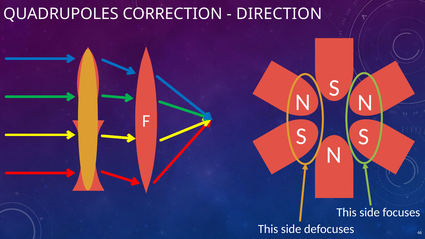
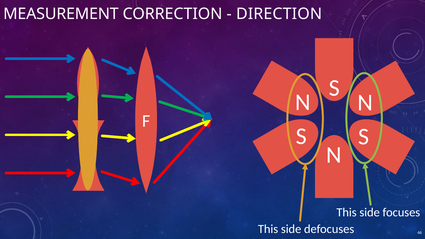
QUADRUPOLES: QUADRUPOLES -> MEASUREMENT
